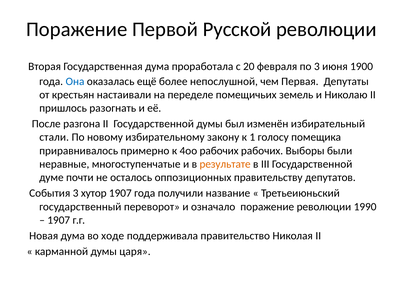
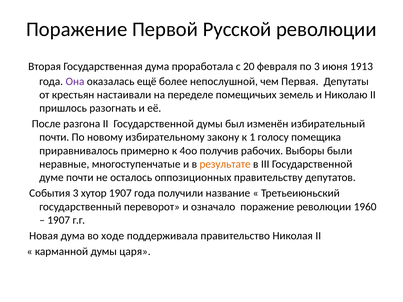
1900: 1900 -> 1913
Она colour: blue -> purple
стали at (54, 137): стали -> почти
4оо рабочих: рабочих -> получив
1990: 1990 -> 1960
